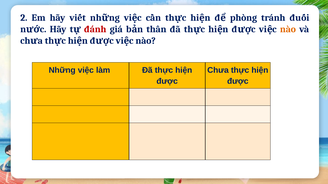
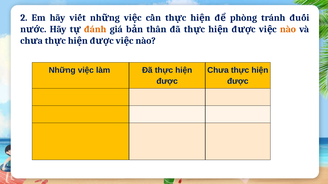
đánh colour: red -> orange
